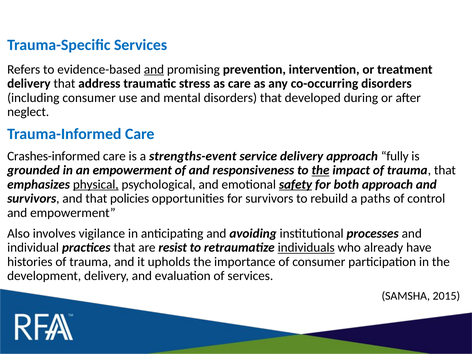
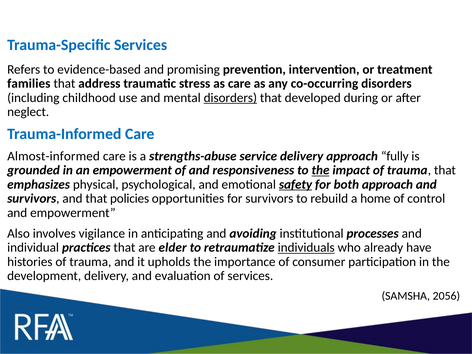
and at (154, 69) underline: present -> none
delivery at (29, 84): delivery -> families
including consumer: consumer -> childhood
disorders at (230, 98) underline: none -> present
Crashes-informed: Crashes-informed -> Almost-informed
strengths-event: strengths-event -> strengths-abuse
physical underline: present -> none
paths: paths -> home
resist: resist -> elder
2015: 2015 -> 2056
